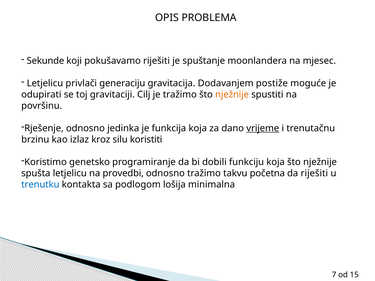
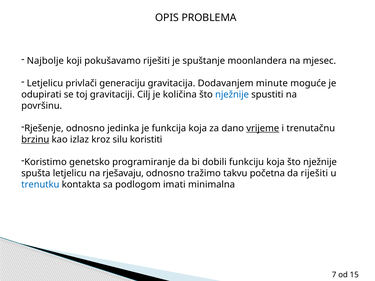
Sekunde: Sekunde -> Najbolje
postiže: postiže -> minute
je tražimo: tražimo -> količina
nježnije at (232, 95) colour: orange -> blue
brzinu underline: none -> present
provedbi: provedbi -> rješavaju
lošija: lošija -> imati
